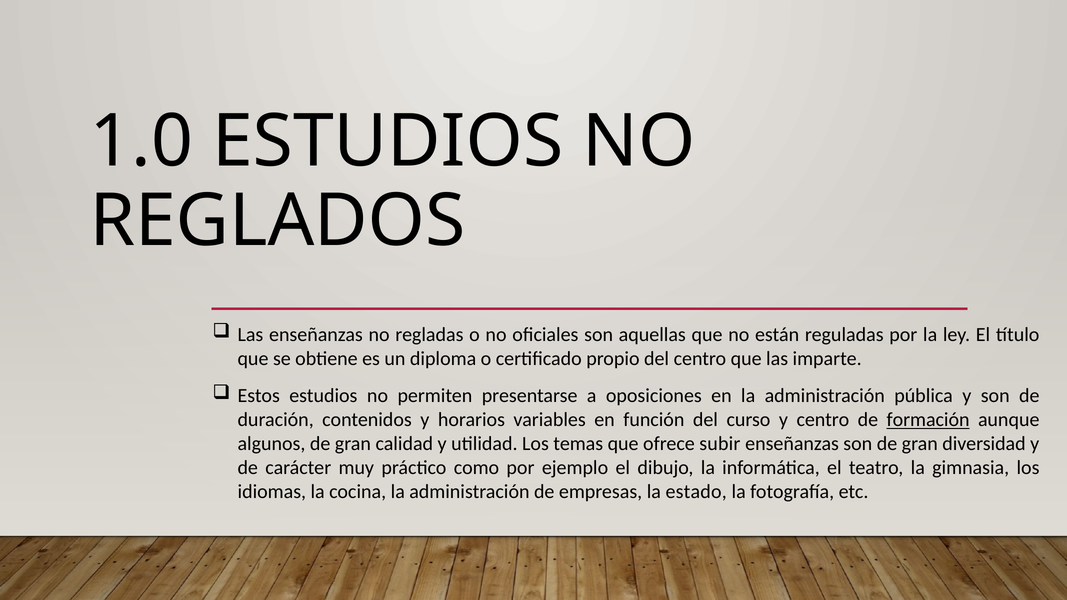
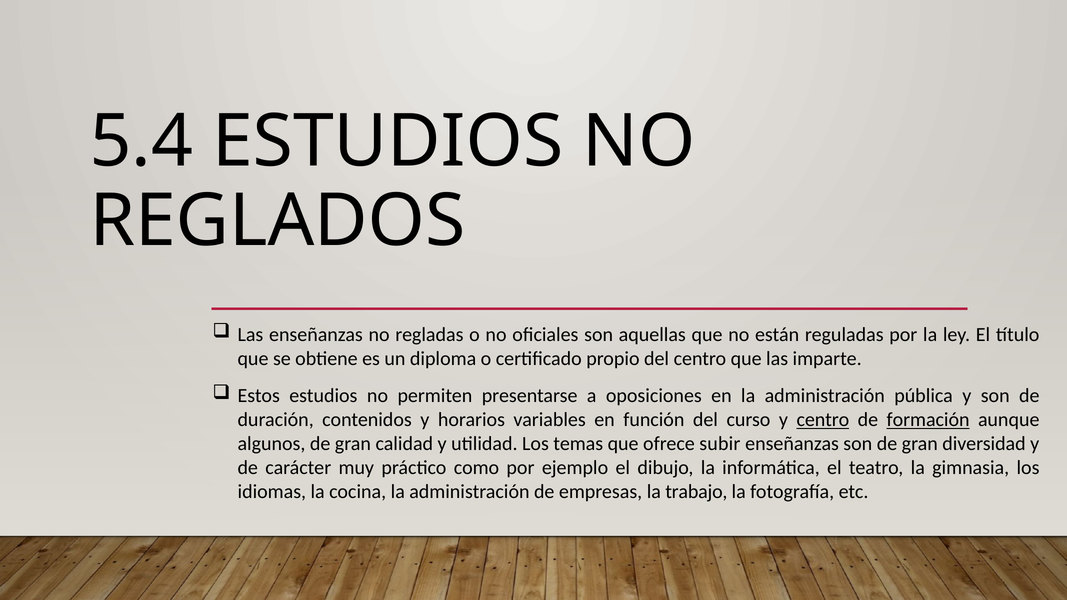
1.0: 1.0 -> 5.4
centro at (823, 420) underline: none -> present
estado: estado -> trabajo
